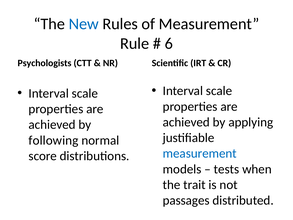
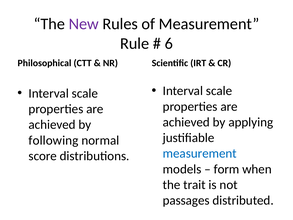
New colour: blue -> purple
Psychologists: Psychologists -> Philosophical
tests: tests -> form
